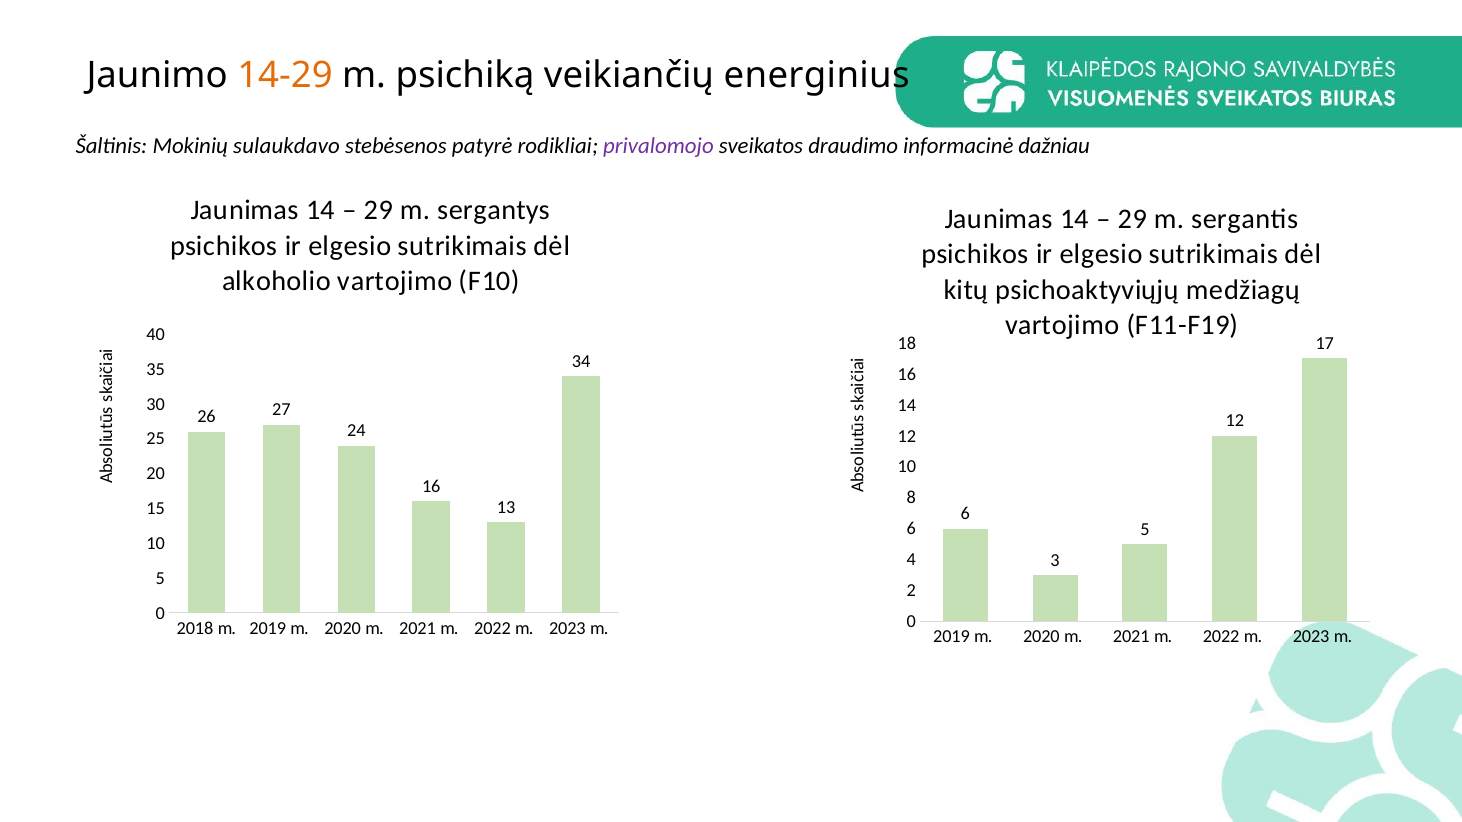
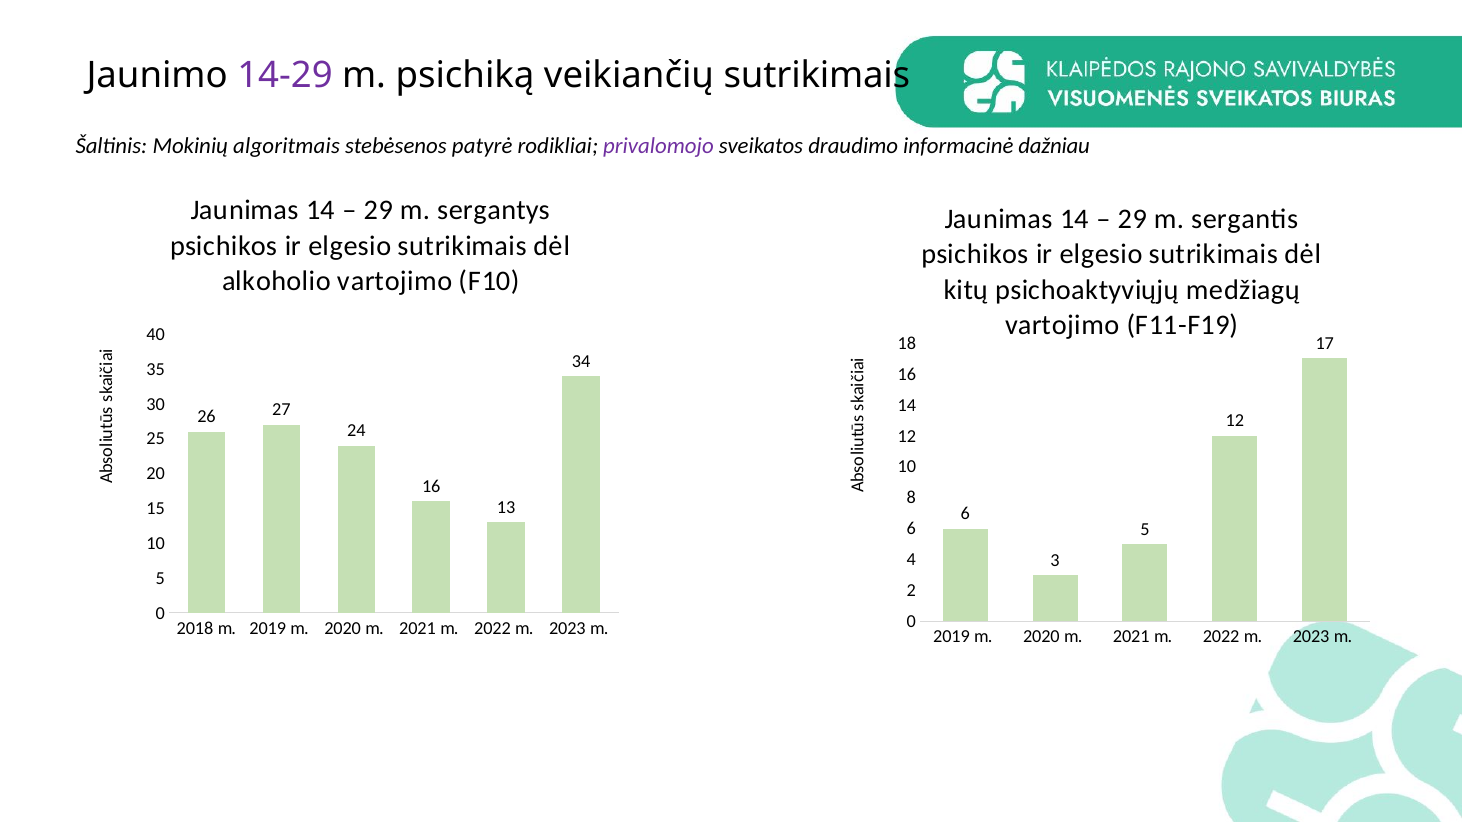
14-29 colour: orange -> purple
veikiančių energinius: energinius -> sutrikimais
sulaukdavo: sulaukdavo -> algoritmais
